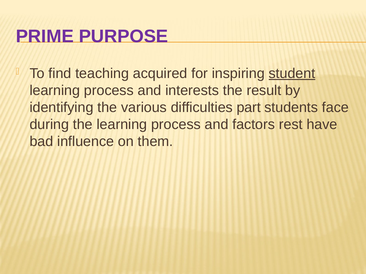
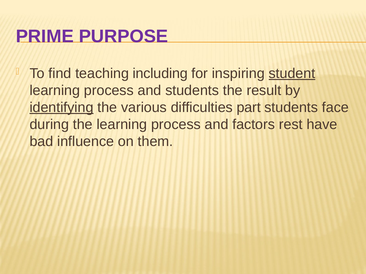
acquired: acquired -> including
and interests: interests -> students
identifying underline: none -> present
